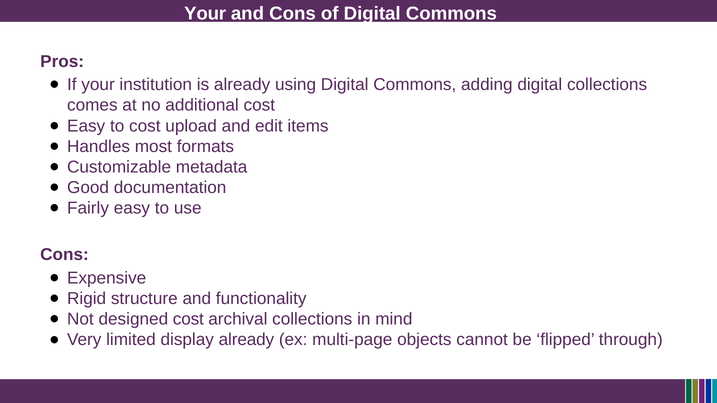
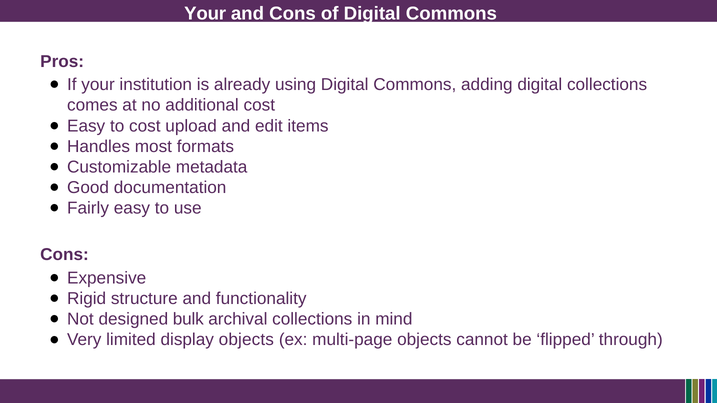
designed cost: cost -> bulk
display already: already -> objects
